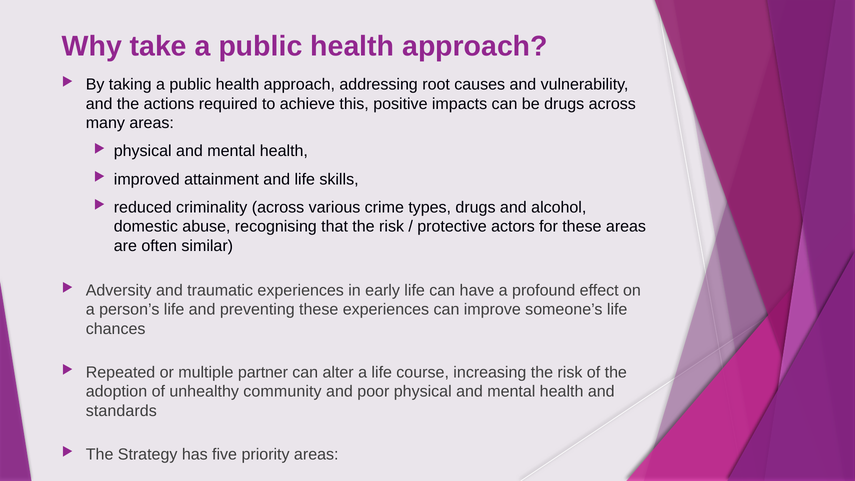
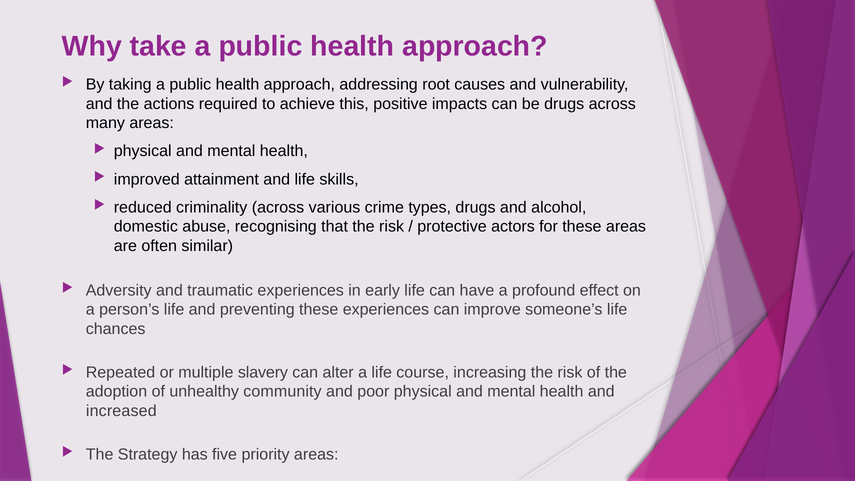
partner: partner -> slavery
standards: standards -> increased
